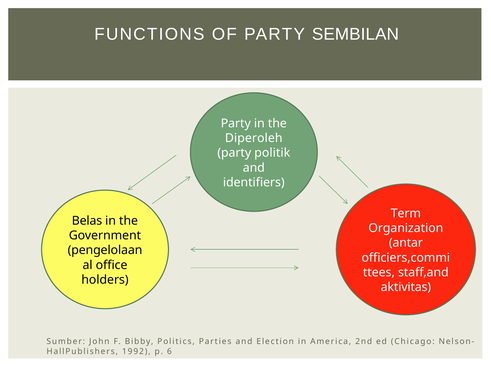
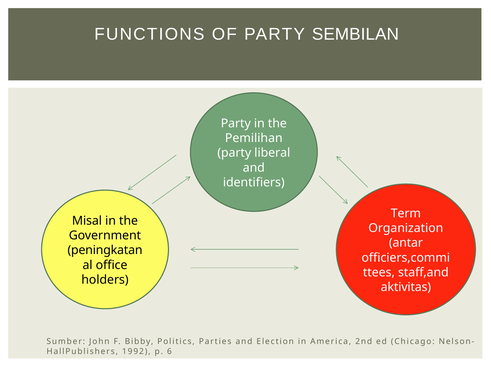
Diperoleh: Diperoleh -> Pemilihan
politik: politik -> liberal
Belas: Belas -> Misal
pengelolaan: pengelolaan -> peningkatan
